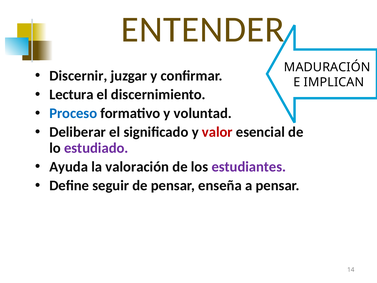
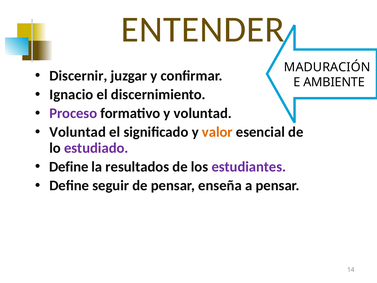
IMPLICAN: IMPLICAN -> AMBIENTE
Lectura: Lectura -> Ignacio
Proceso colour: blue -> purple
Deliberar at (78, 132): Deliberar -> Voluntad
valor colour: red -> orange
Ayuda at (69, 167): Ayuda -> Define
valoración: valoración -> resultados
